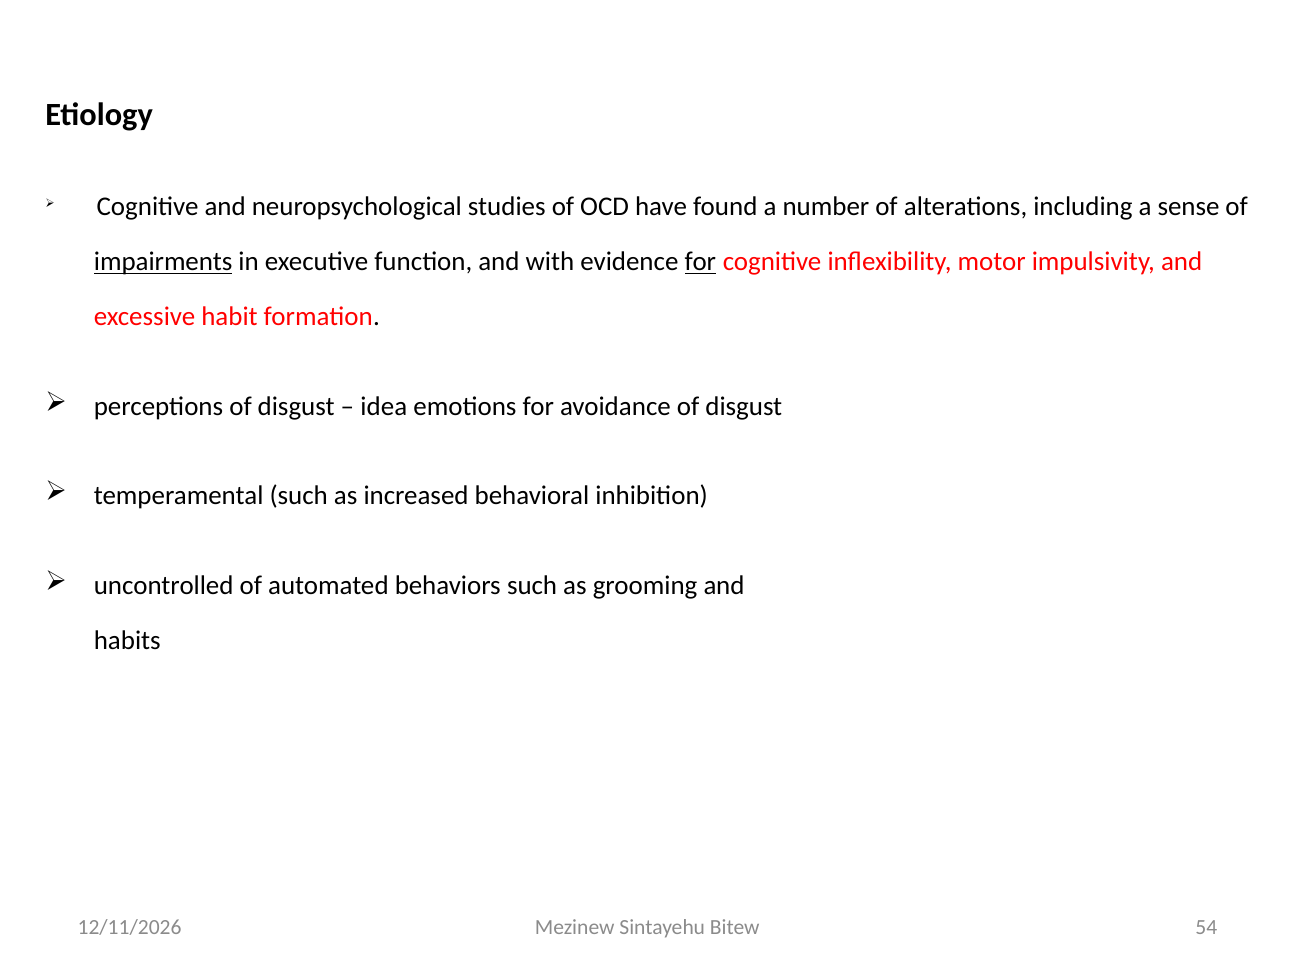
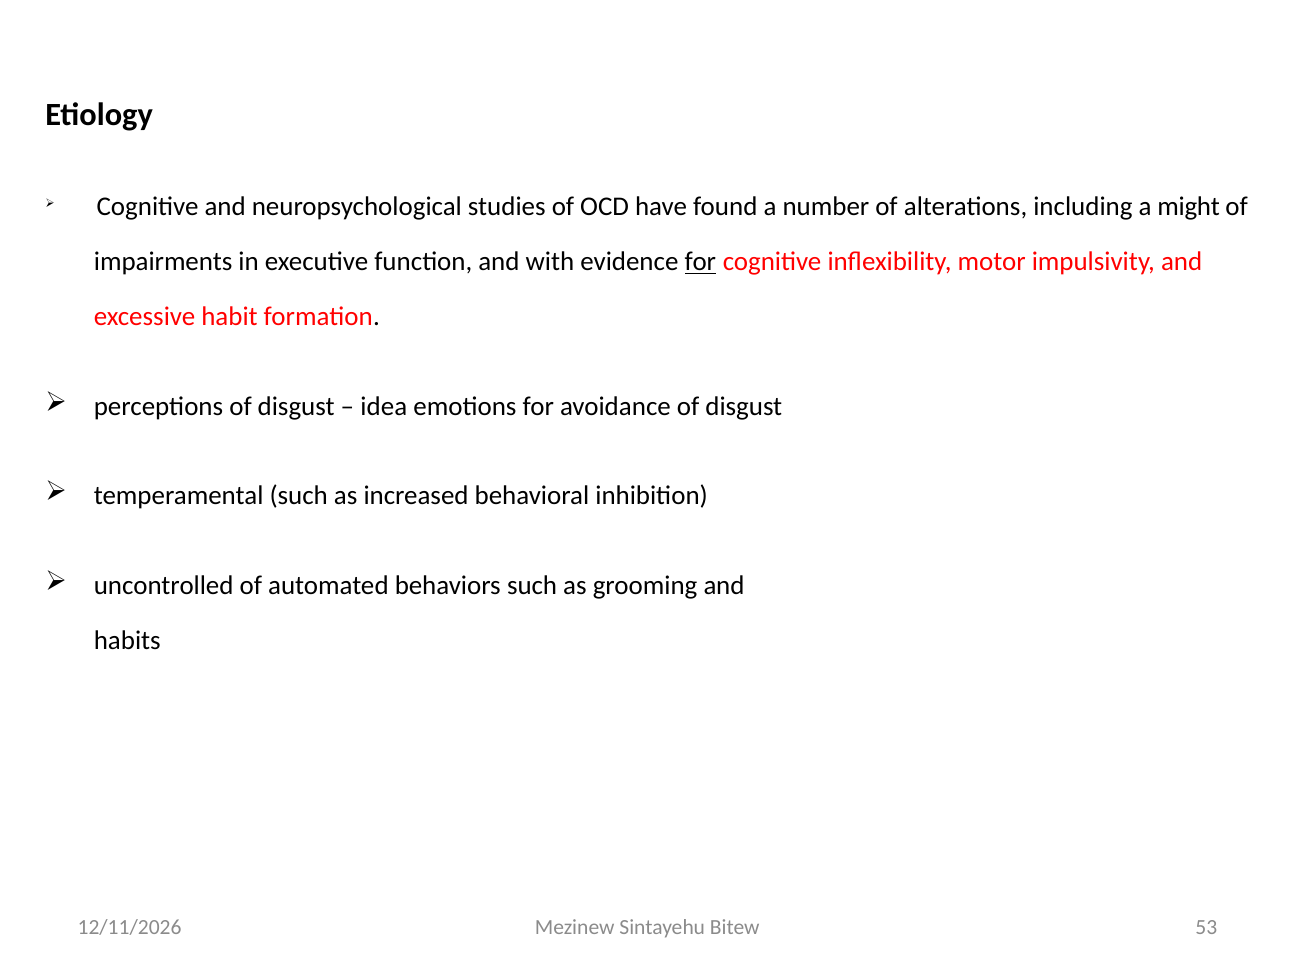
sense: sense -> might
impairments underline: present -> none
54: 54 -> 53
